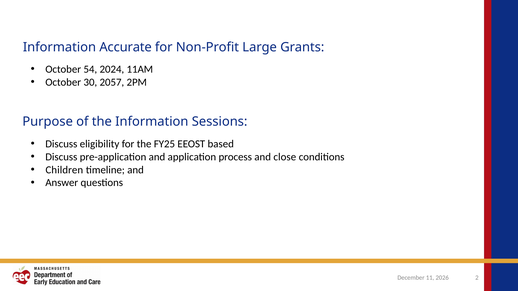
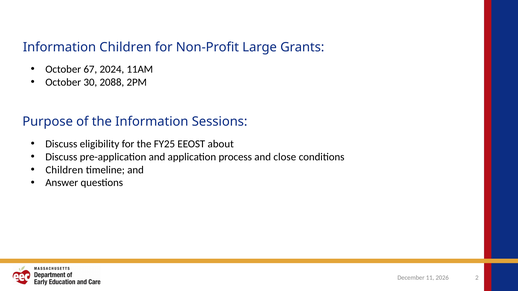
Information Accurate: Accurate -> Children
54: 54 -> 67
2057: 2057 -> 2088
based: based -> about
